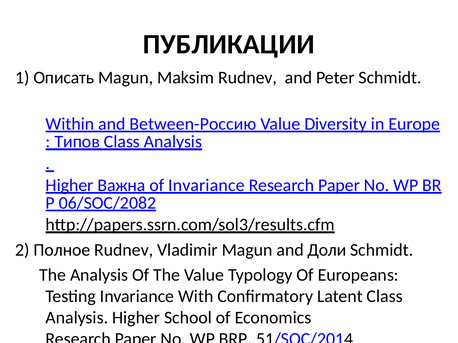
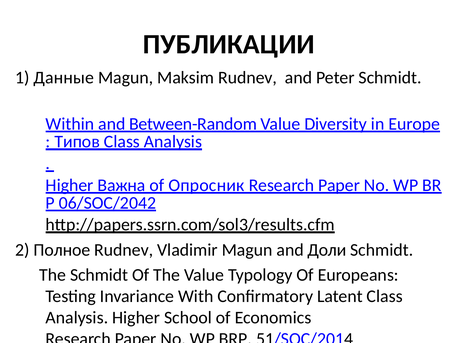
Описать: Описать -> Данные
Between-Россию: Between-Россию -> Between-Random
of Invariance: Invariance -> Опросник
06/SOC/2082: 06/SOC/2082 -> 06/SOC/2042
The Analysis: Analysis -> Schmidt
